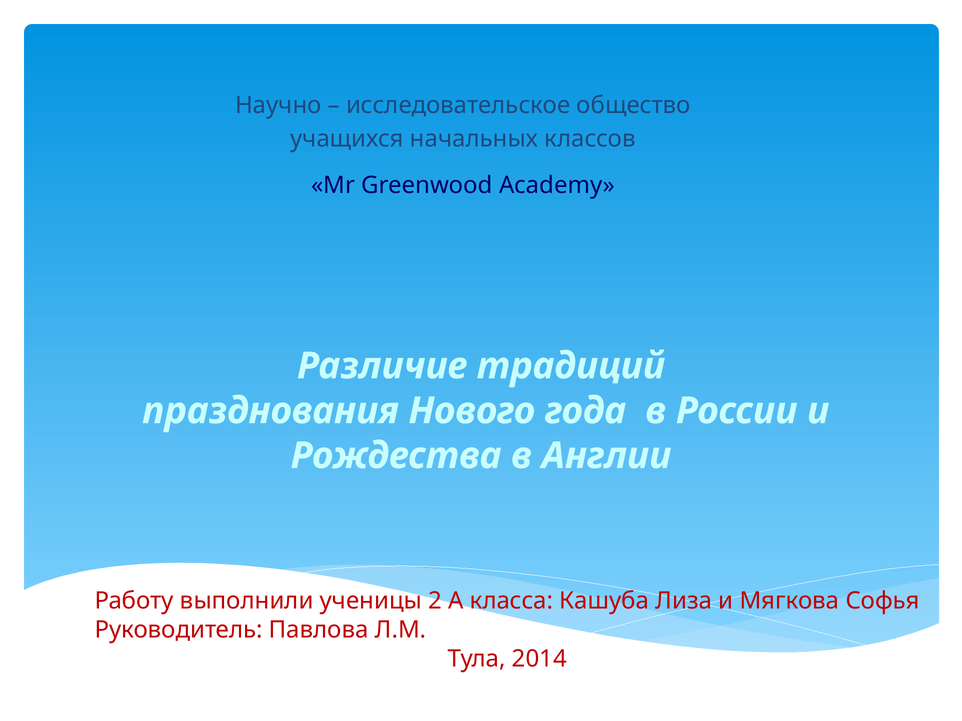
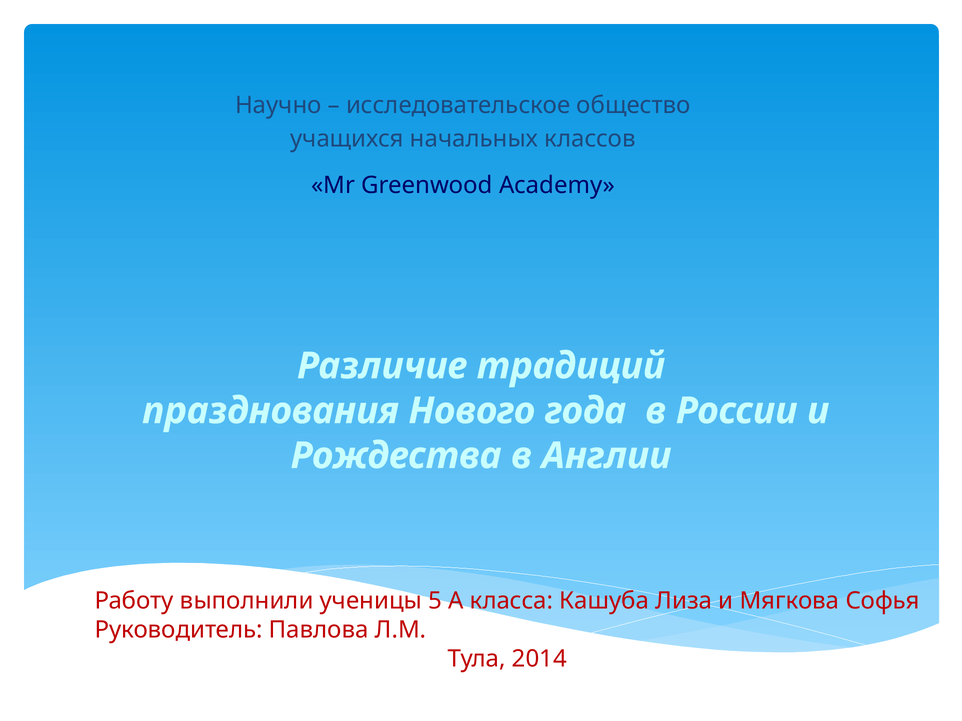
2: 2 -> 5
